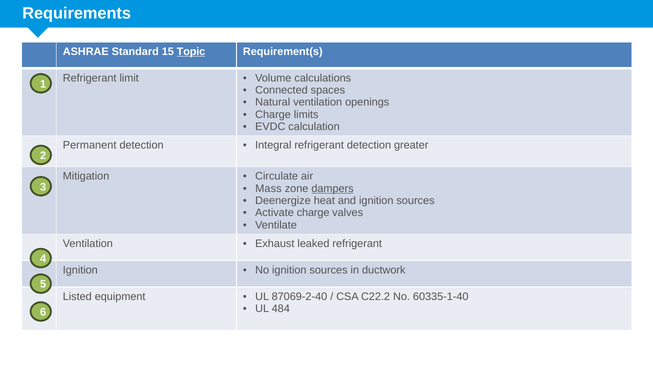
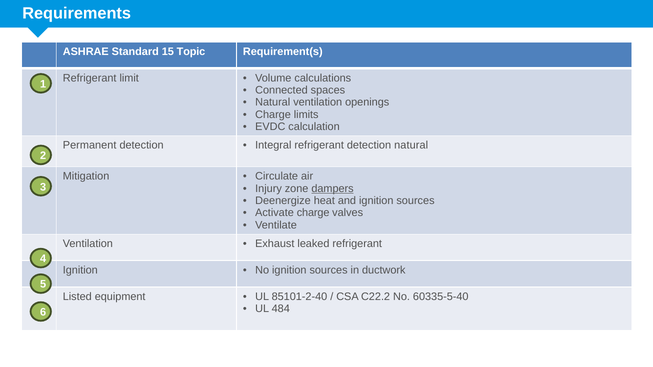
Topic underline: present -> none
detection greater: greater -> natural
Mass: Mass -> Injury
87069-2-40: 87069-2-40 -> 85101-2-40
60335-1-40: 60335-1-40 -> 60335-5-40
